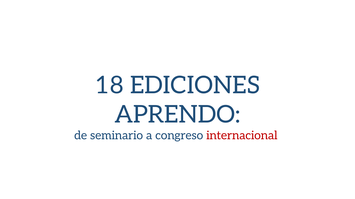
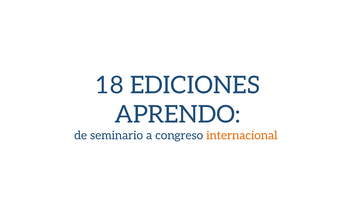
internacional colour: red -> orange
